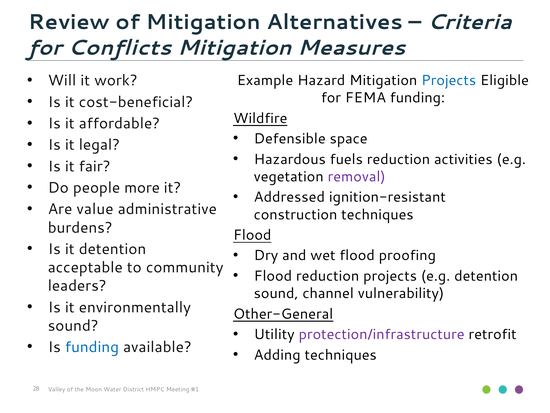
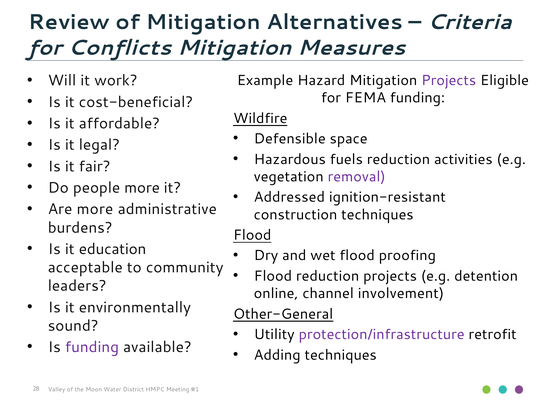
Projects at (449, 80) colour: blue -> purple
Are value: value -> more
it detention: detention -> education
sound at (276, 293): sound -> online
vulnerability: vulnerability -> involvement
funding at (92, 347) colour: blue -> purple
